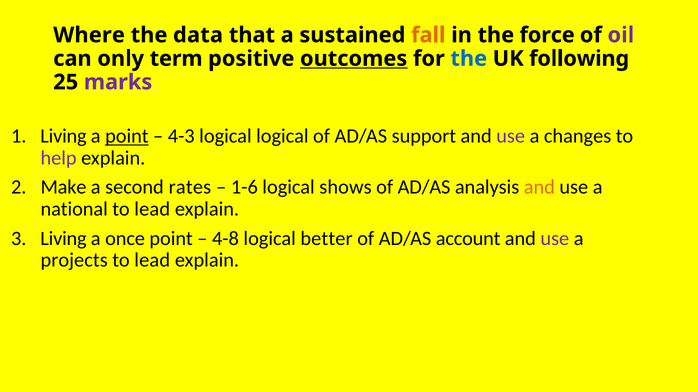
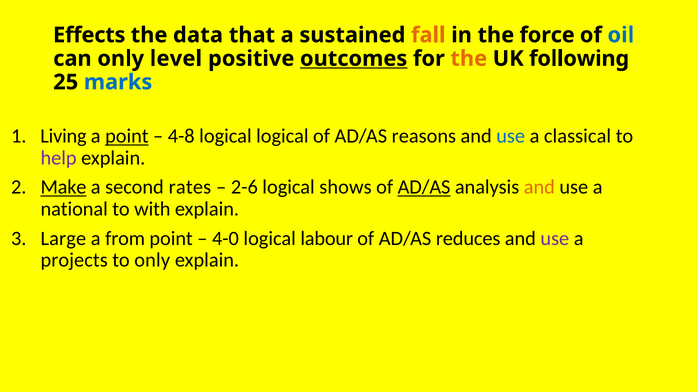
Where: Where -> Effects
oil colour: purple -> blue
term: term -> level
the at (469, 59) colour: blue -> orange
marks colour: purple -> blue
4-3: 4-3 -> 4-8
support: support -> reasons
use at (511, 136) colour: purple -> blue
changes: changes -> classical
Make underline: none -> present
1-6: 1-6 -> 2-6
AD/AS at (424, 188) underline: none -> present
lead at (152, 209): lead -> with
Living at (64, 239): Living -> Large
once: once -> from
4-8: 4-8 -> 4-0
better: better -> labour
account: account -> reduces
lead at (152, 261): lead -> only
